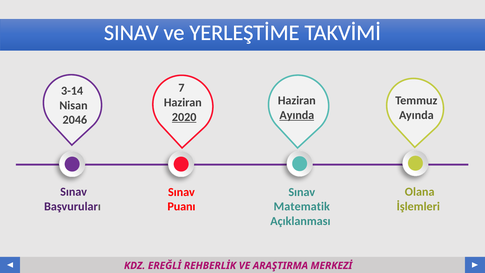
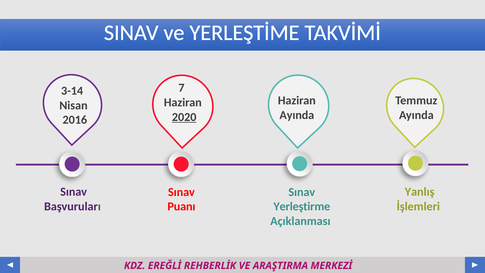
Ayında at (297, 115) underline: present -> none
2046: 2046 -> 2016
Olana: Olana -> Yanlış
Matematik: Matematik -> Yerleştirme
